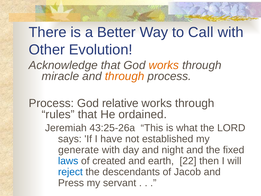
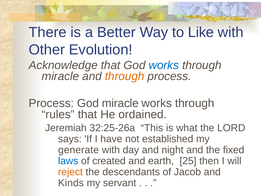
Call: Call -> Like
works at (164, 65) colour: orange -> blue
God relative: relative -> miracle
43:25-26a: 43:25-26a -> 32:25-26a
22: 22 -> 25
reject colour: blue -> orange
Press: Press -> Kinds
